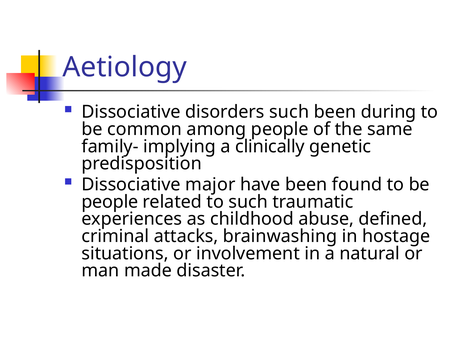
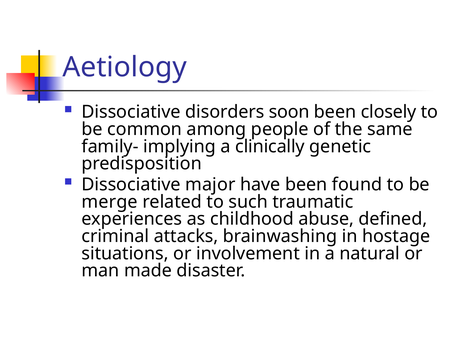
disorders such: such -> soon
during: during -> closely
people at (110, 202): people -> merge
